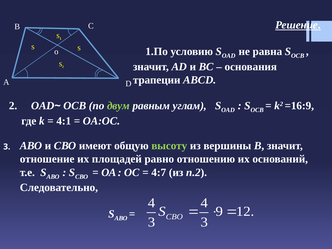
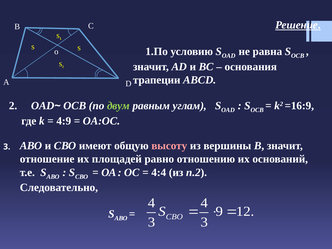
4:1: 4:1 -> 4:9
высоту colour: light green -> pink
4:7: 4:7 -> 4:4
